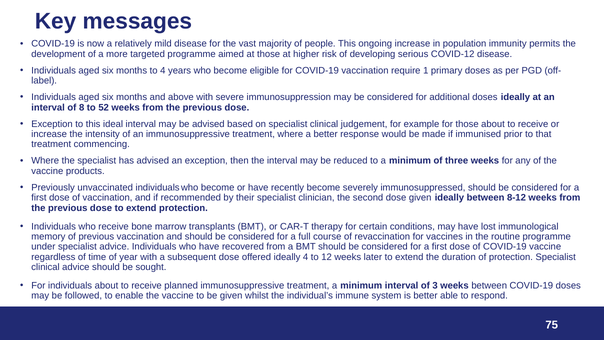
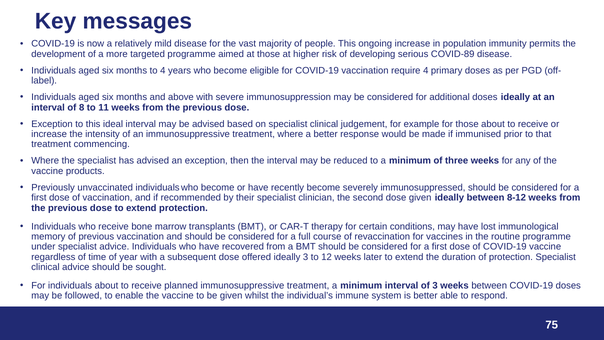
COVID-12: COVID-12 -> COVID-89
require 1: 1 -> 4
52: 52 -> 11
ideally 4: 4 -> 3
